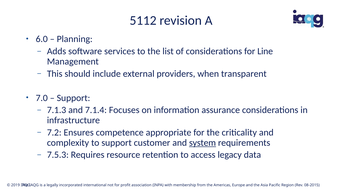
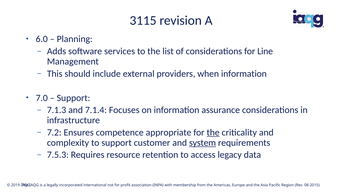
5112: 5112 -> 3115
when transparent: transparent -> information
the at (213, 133) underline: none -> present
